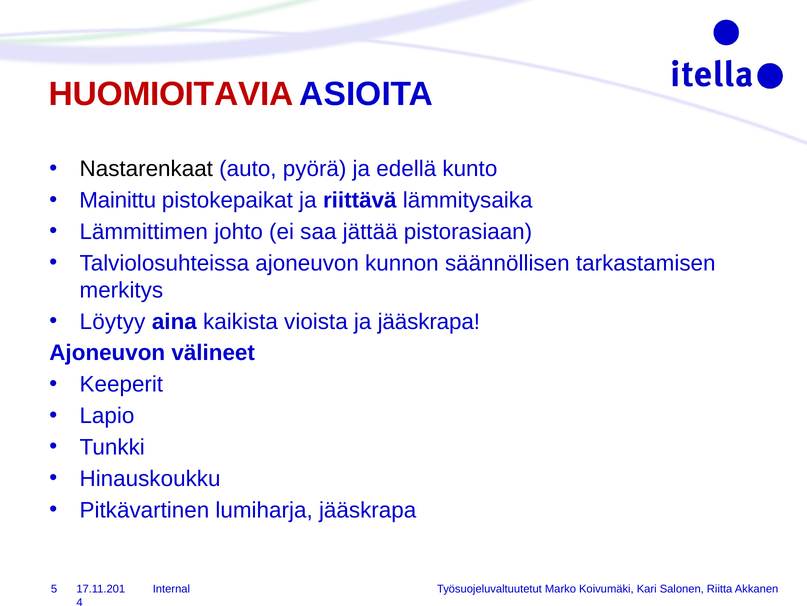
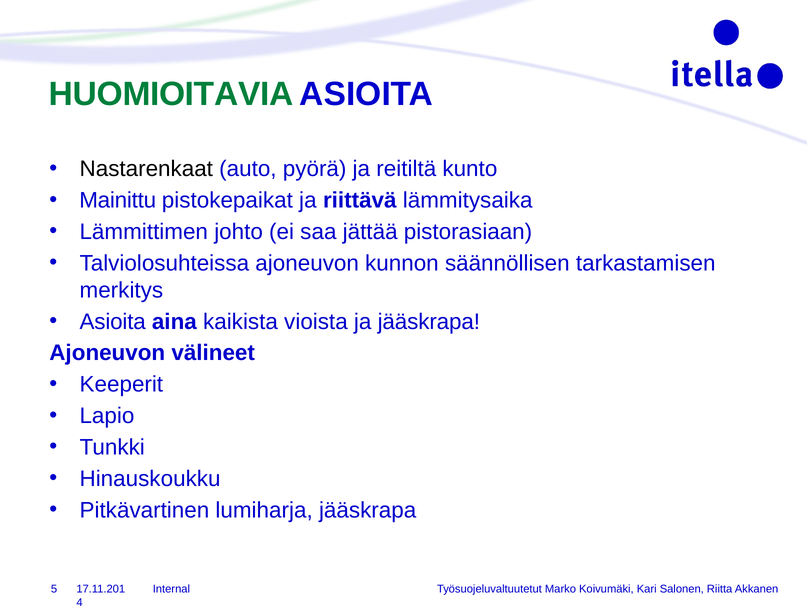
HUOMIOITAVIA colour: red -> green
edellä: edellä -> reitiltä
Löytyy at (113, 321): Löytyy -> Asioita
